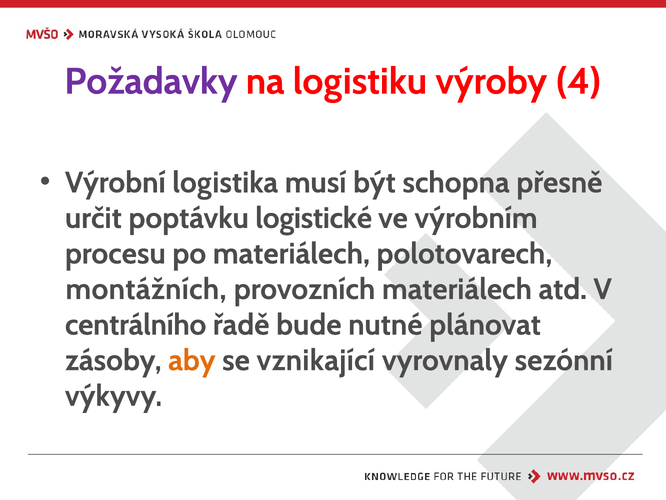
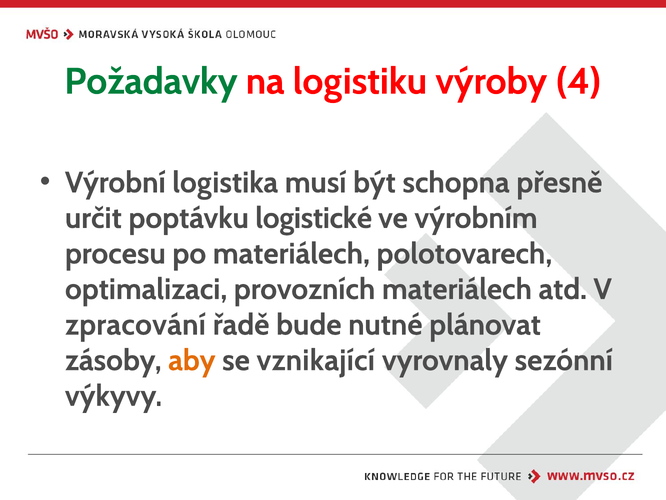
Požadavky colour: purple -> green
montážních: montážních -> optimalizaci
centrálního: centrálního -> zpracování
